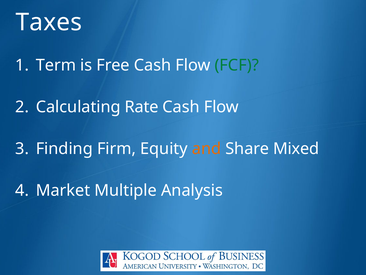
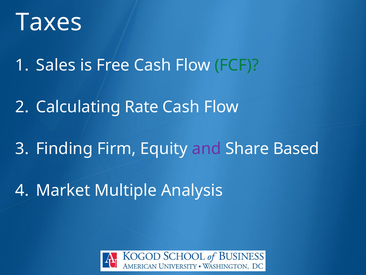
Term: Term -> Sales
and colour: orange -> purple
Mixed: Mixed -> Based
